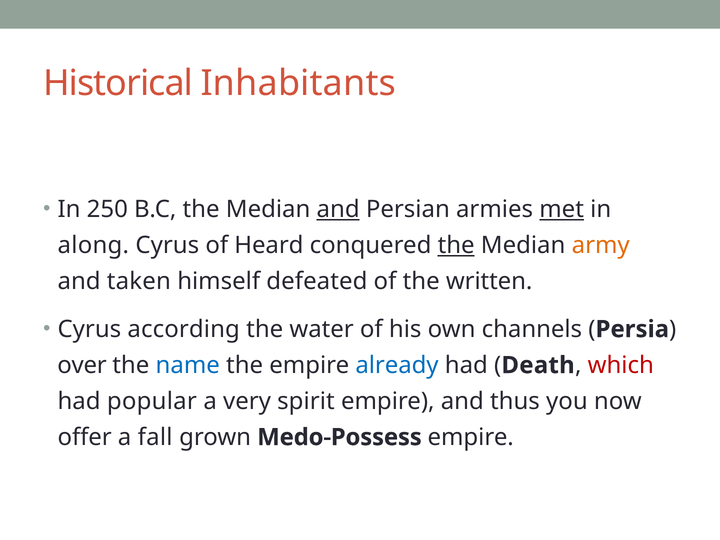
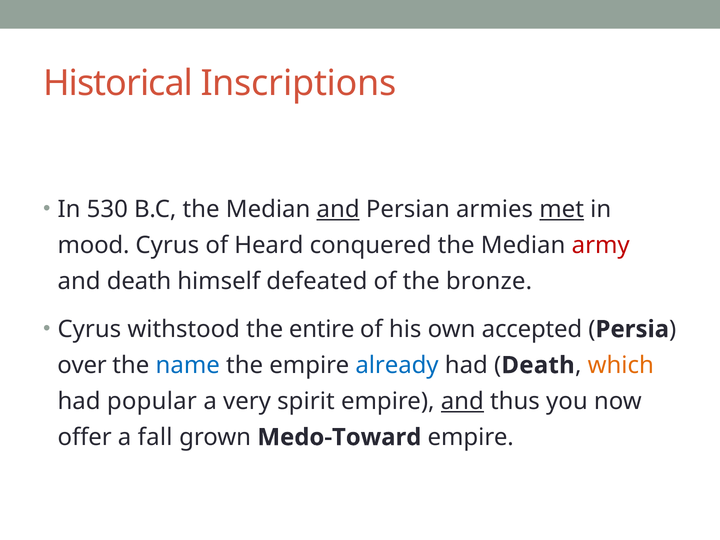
Inhabitants: Inhabitants -> Inscriptions
250: 250 -> 530
along: along -> mood
the at (456, 245) underline: present -> none
army colour: orange -> red
and taken: taken -> death
written: written -> bronze
according: according -> withstood
water: water -> entire
channels: channels -> accepted
which colour: red -> orange
and at (462, 401) underline: none -> present
Medo-Possess: Medo-Possess -> Medo-Toward
